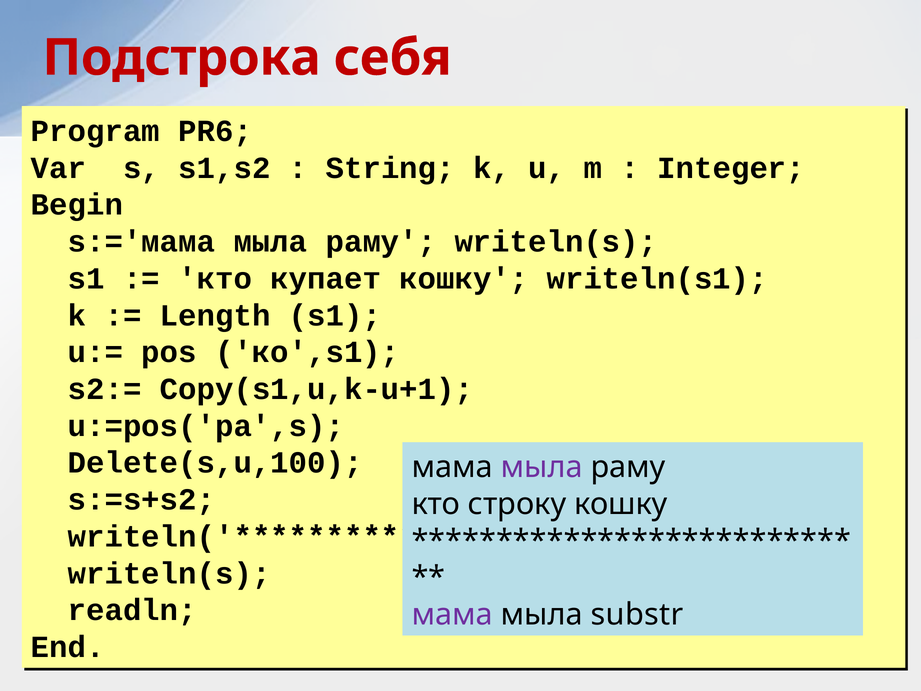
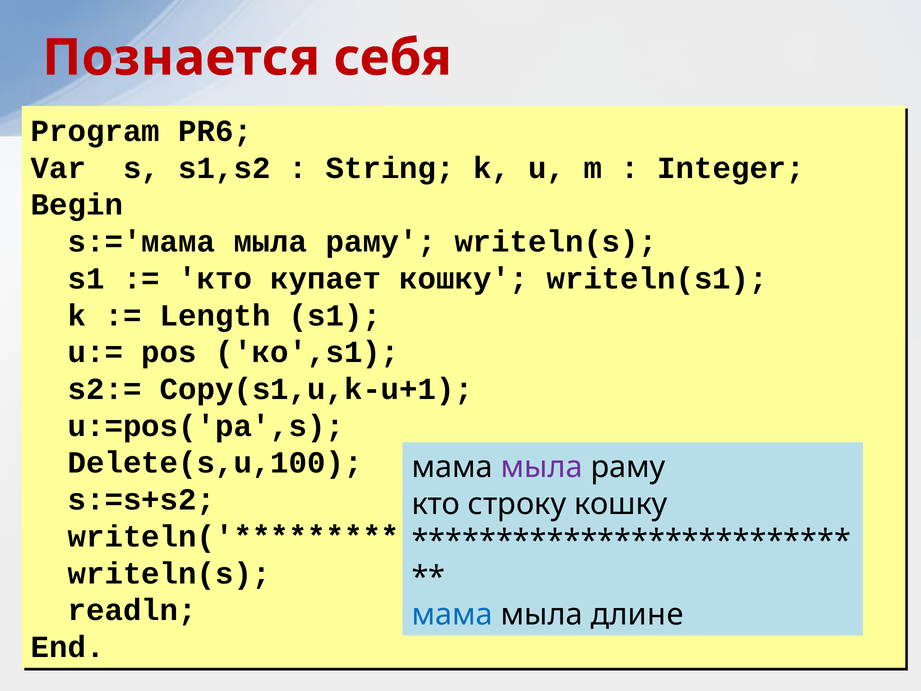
Подстрока: Подстрока -> Познается
мама at (452, 614) colour: purple -> blue
substr: substr -> длине
